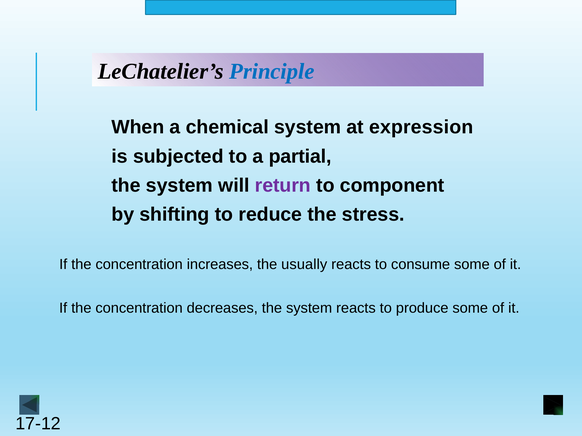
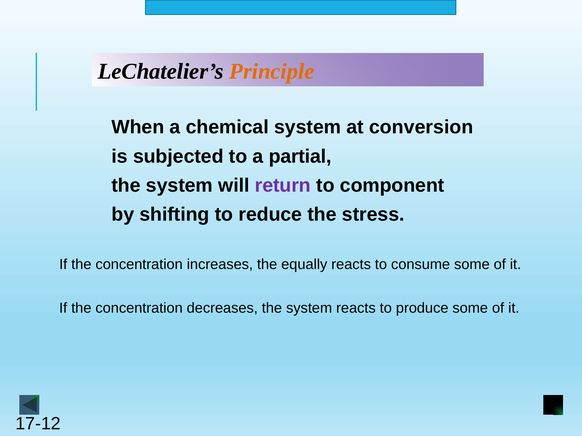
Principle colour: blue -> orange
expression: expression -> conversion
usually: usually -> equally
